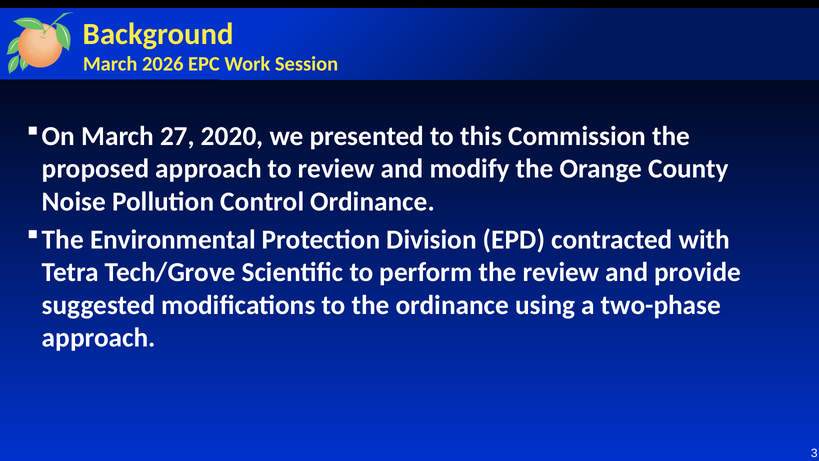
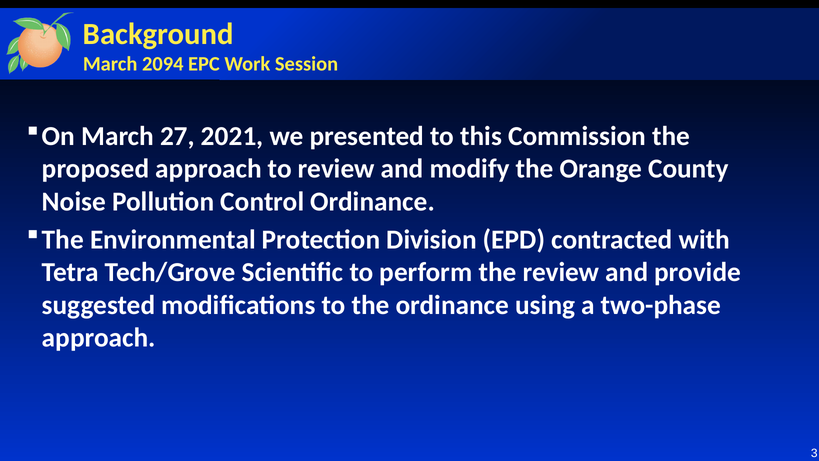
2026: 2026 -> 2094
2020: 2020 -> 2021
